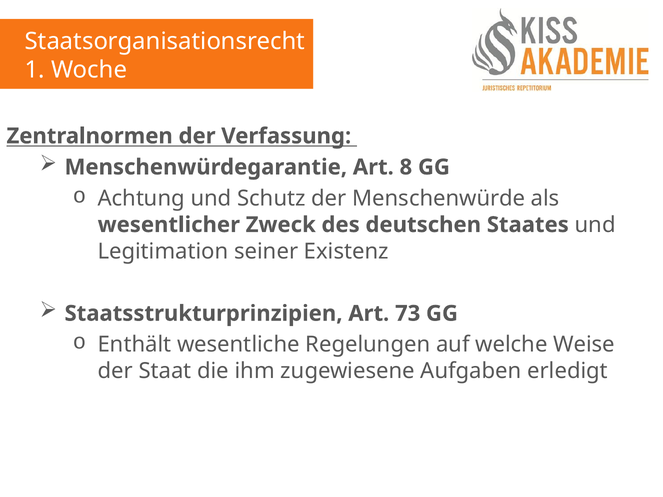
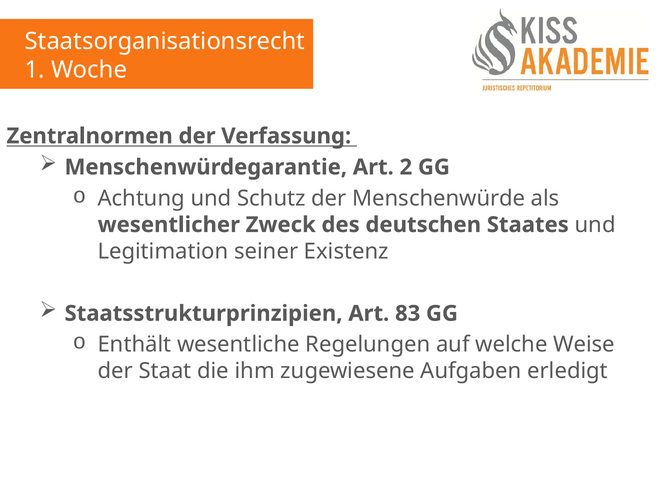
8: 8 -> 2
73: 73 -> 83
